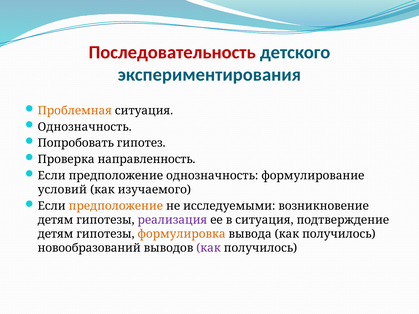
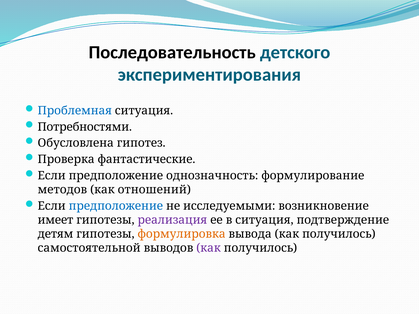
Последовательность colour: red -> black
Проблемная colour: orange -> blue
Однозначность at (85, 127): Однозначность -> Потребностями
Попробовать: Попробовать -> Обусловлена
направленность: направленность -> фантастические
условий: условий -> методов
изучаемого: изучаемого -> отношений
предположение at (116, 206) colour: orange -> blue
детям at (55, 220): детям -> имеет
новообразований: новообразований -> самостоятельной
